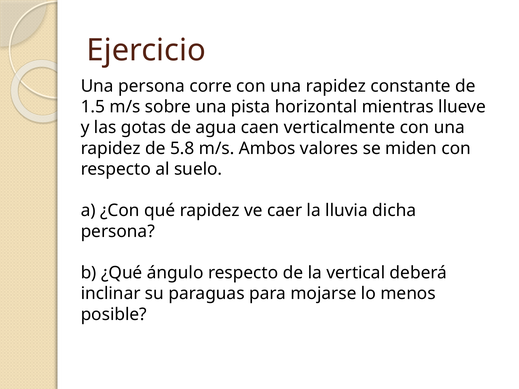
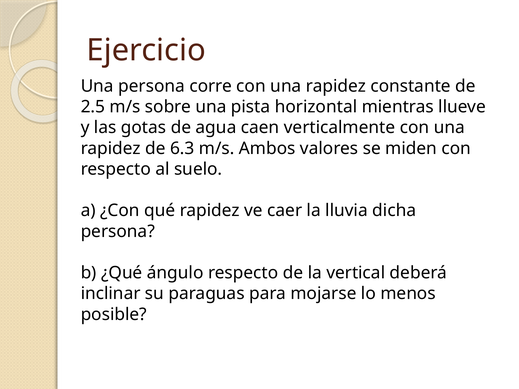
1.5: 1.5 -> 2.5
5.8: 5.8 -> 6.3
